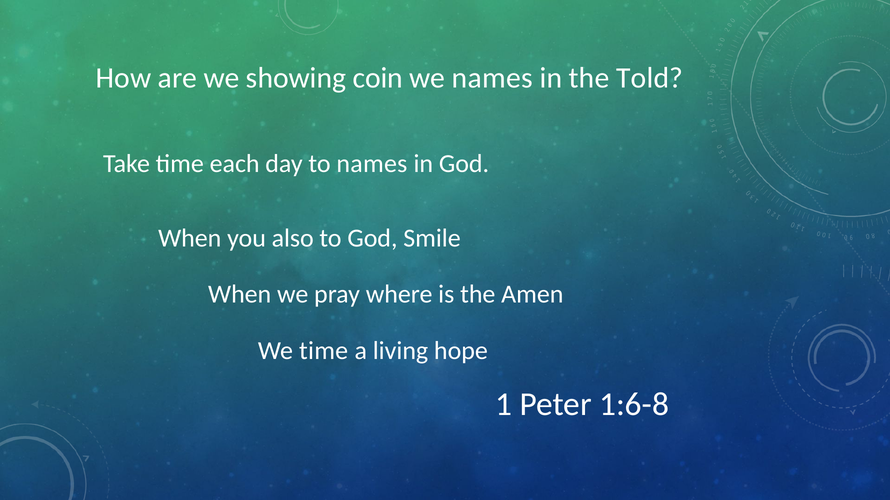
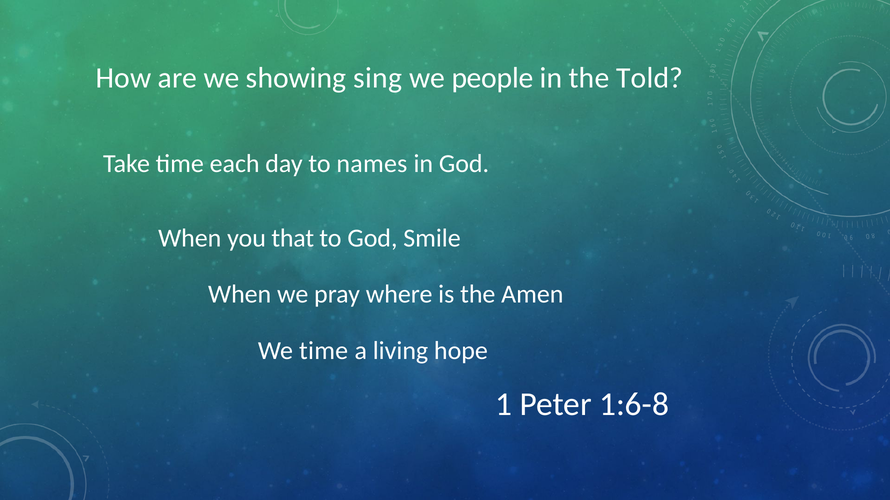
coin: coin -> sing
we names: names -> people
also: also -> that
